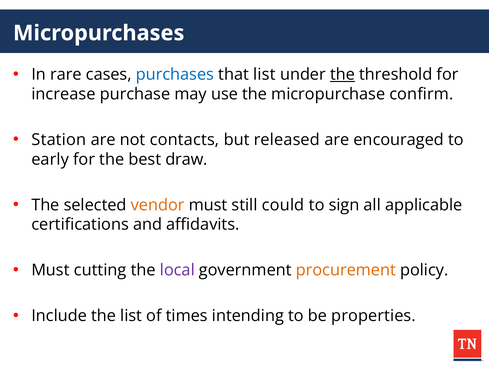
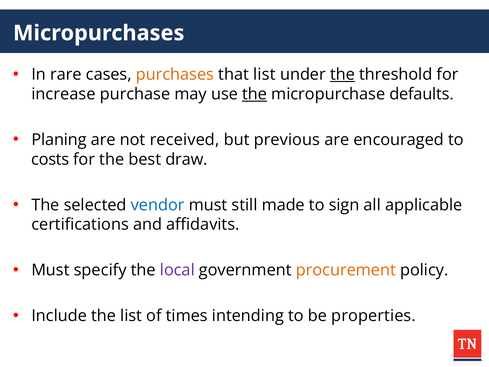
purchases colour: blue -> orange
the at (255, 94) underline: none -> present
confirm: confirm -> defaults
Station: Station -> Planing
contacts: contacts -> received
released: released -> previous
early: early -> costs
vendor colour: orange -> blue
could: could -> made
cutting: cutting -> specify
